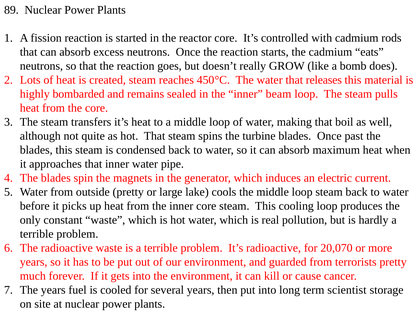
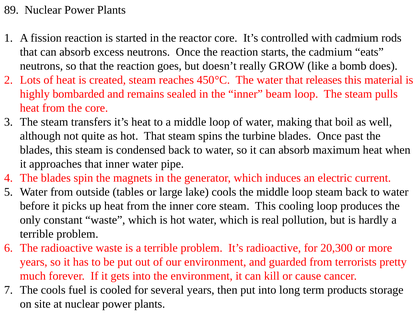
outside pretty: pretty -> tables
20,070: 20,070 -> 20,300
The years: years -> cools
scientist: scientist -> products
